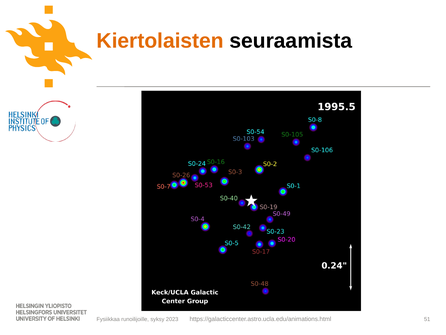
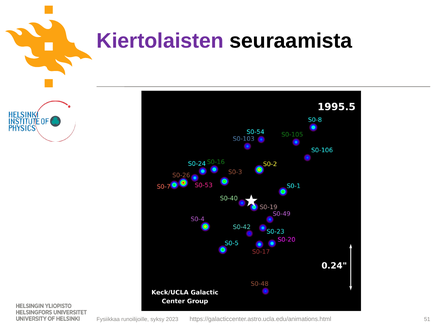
Kiertolaisten colour: orange -> purple
